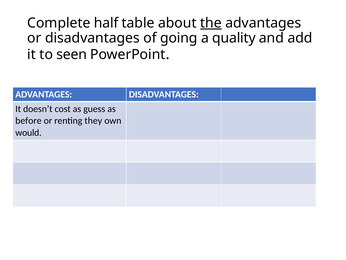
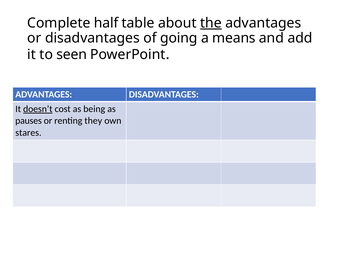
quality: quality -> means
doesn’t underline: none -> present
guess: guess -> being
before: before -> pauses
would: would -> stares
